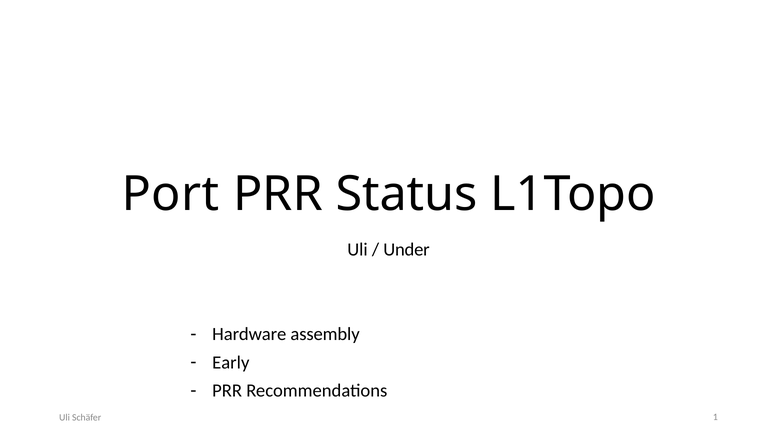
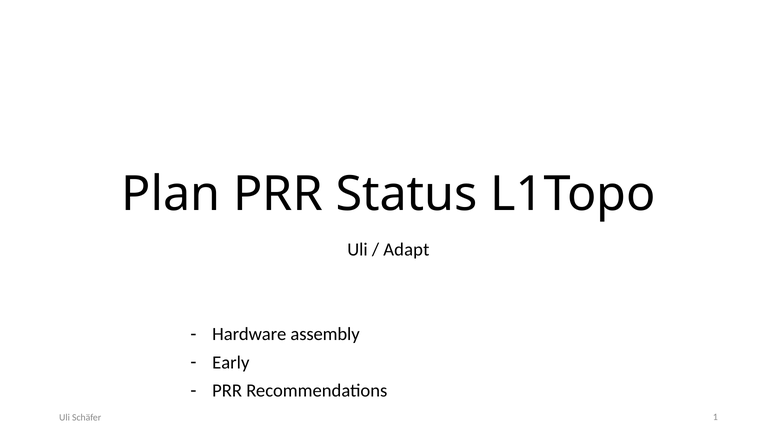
Port: Port -> Plan
Under: Under -> Adapt
